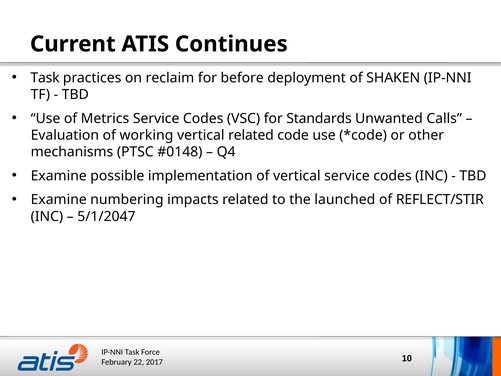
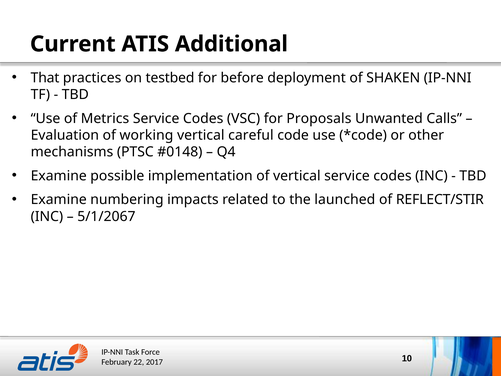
Continues: Continues -> Additional
Task at (45, 78): Task -> That
reclaim: reclaim -> testbed
Standards: Standards -> Proposals
vertical related: related -> careful
5/1/2047: 5/1/2047 -> 5/1/2067
